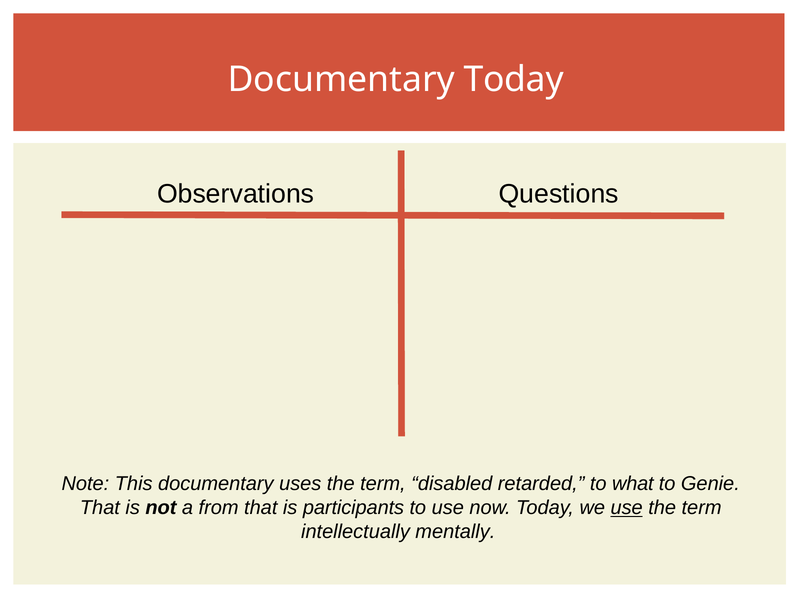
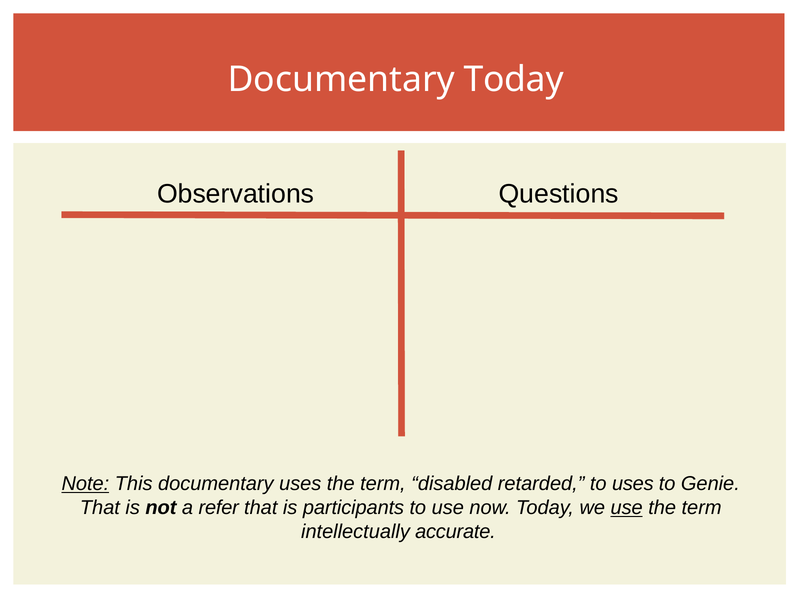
Note underline: none -> present
to what: what -> uses
from: from -> refer
mentally: mentally -> accurate
